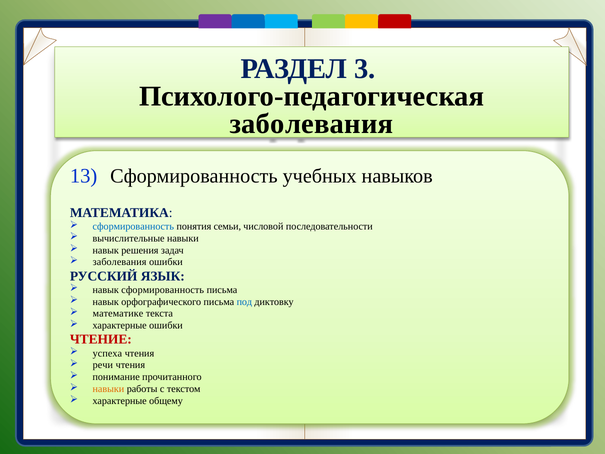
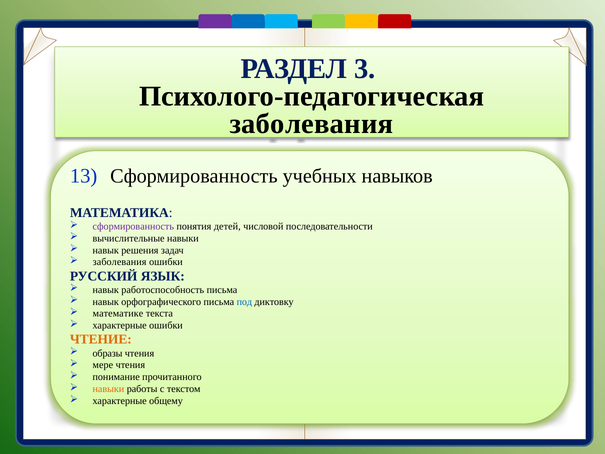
сформированность at (133, 226) colour: blue -> purple
семьи: семьи -> детей
навык сформированность: сформированность -> работоспособность
ЧТЕНИЕ colour: red -> orange
успеха: успеха -> образы
речи: речи -> мере
